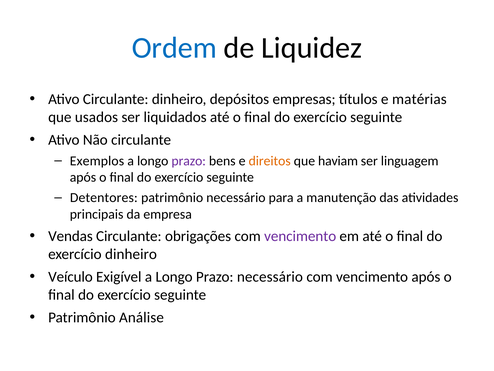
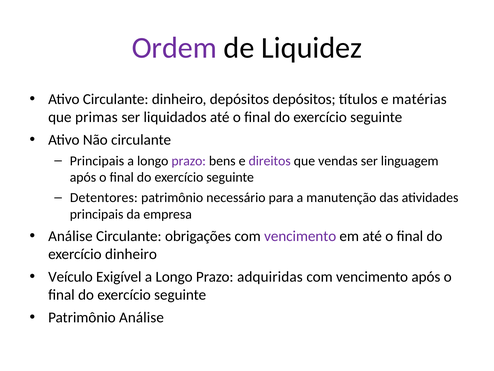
Ordem colour: blue -> purple
depósitos empresas: empresas -> depósitos
usados: usados -> primas
Exemplos at (97, 161): Exemplos -> Principais
direitos colour: orange -> purple
haviam: haviam -> vendas
Vendas at (70, 236): Vendas -> Análise
Prazo necessário: necessário -> adquiridas
